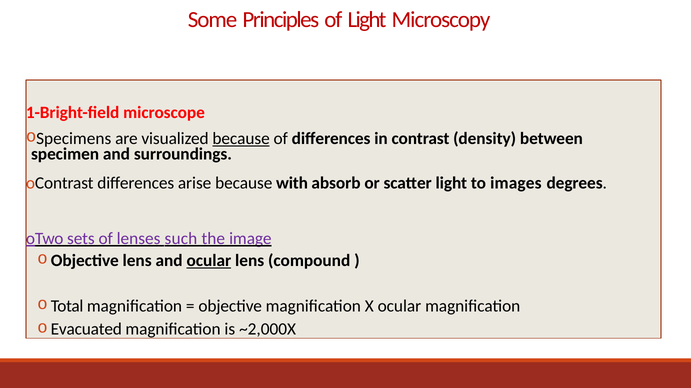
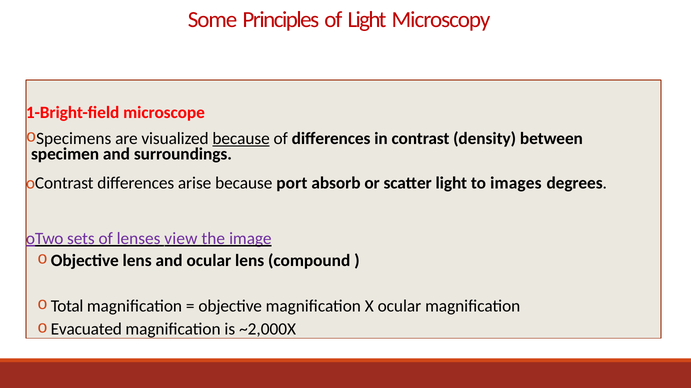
with: with -> port
such: such -> view
ocular at (209, 261) underline: present -> none
